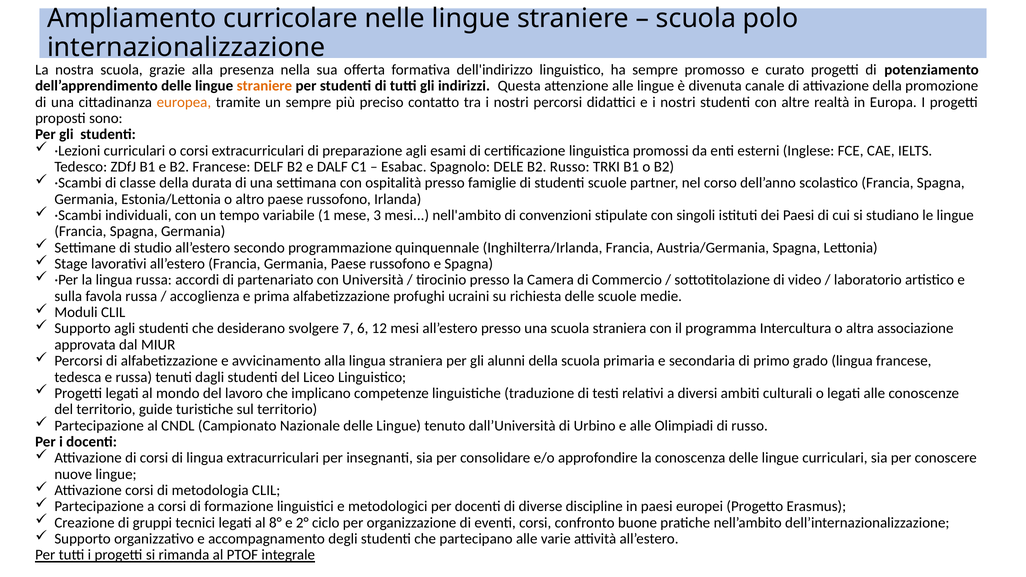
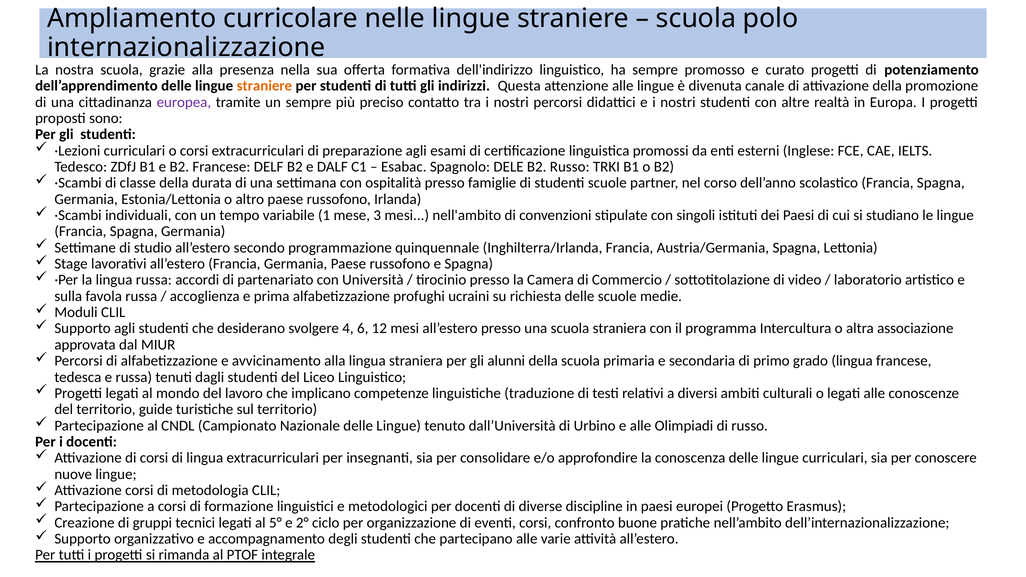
europea colour: orange -> purple
7: 7 -> 4
8°: 8° -> 5°
